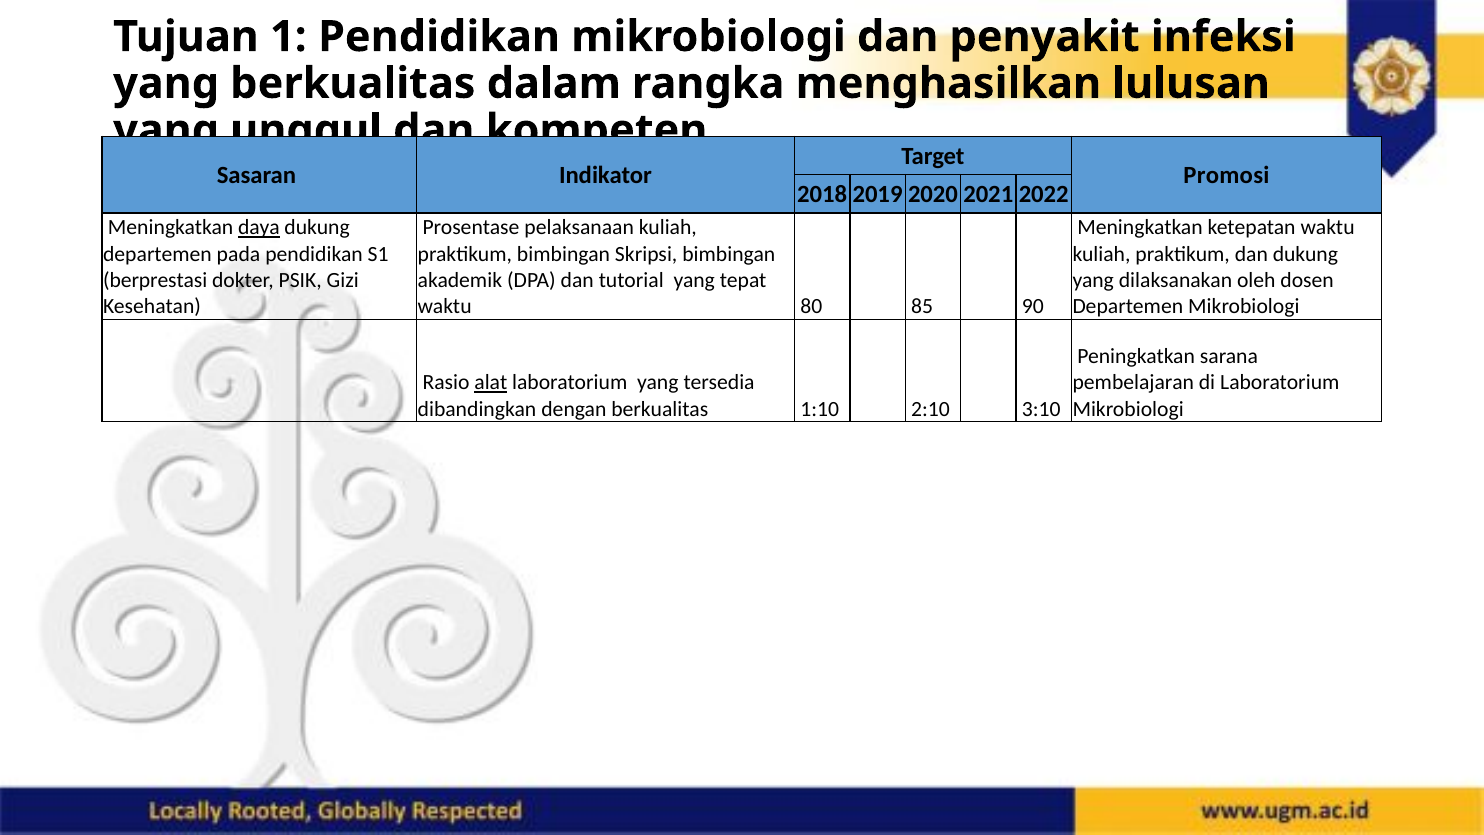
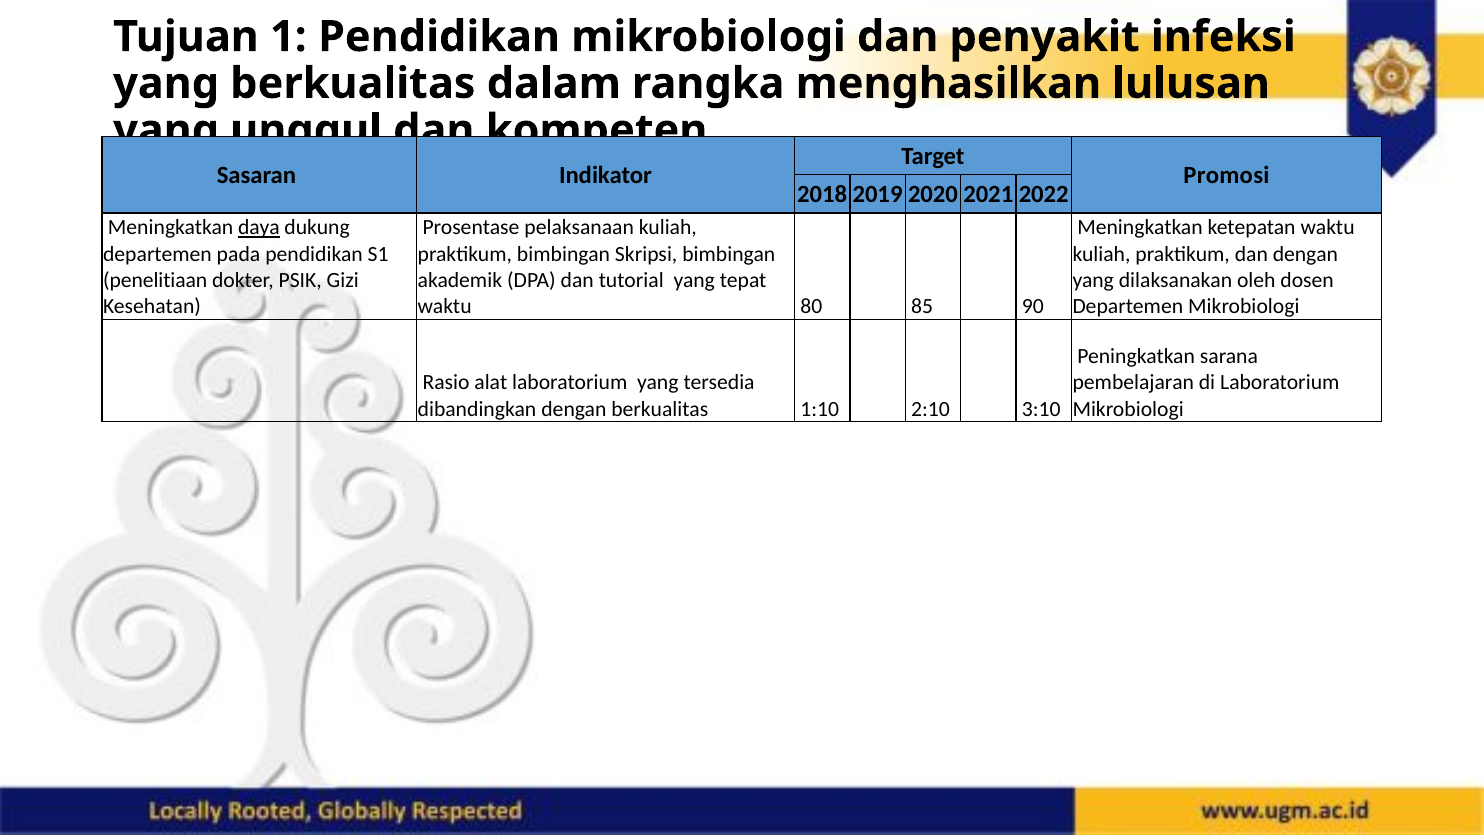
dan dukung: dukung -> dengan
berprestasi: berprestasi -> penelitiaan
alat underline: present -> none
